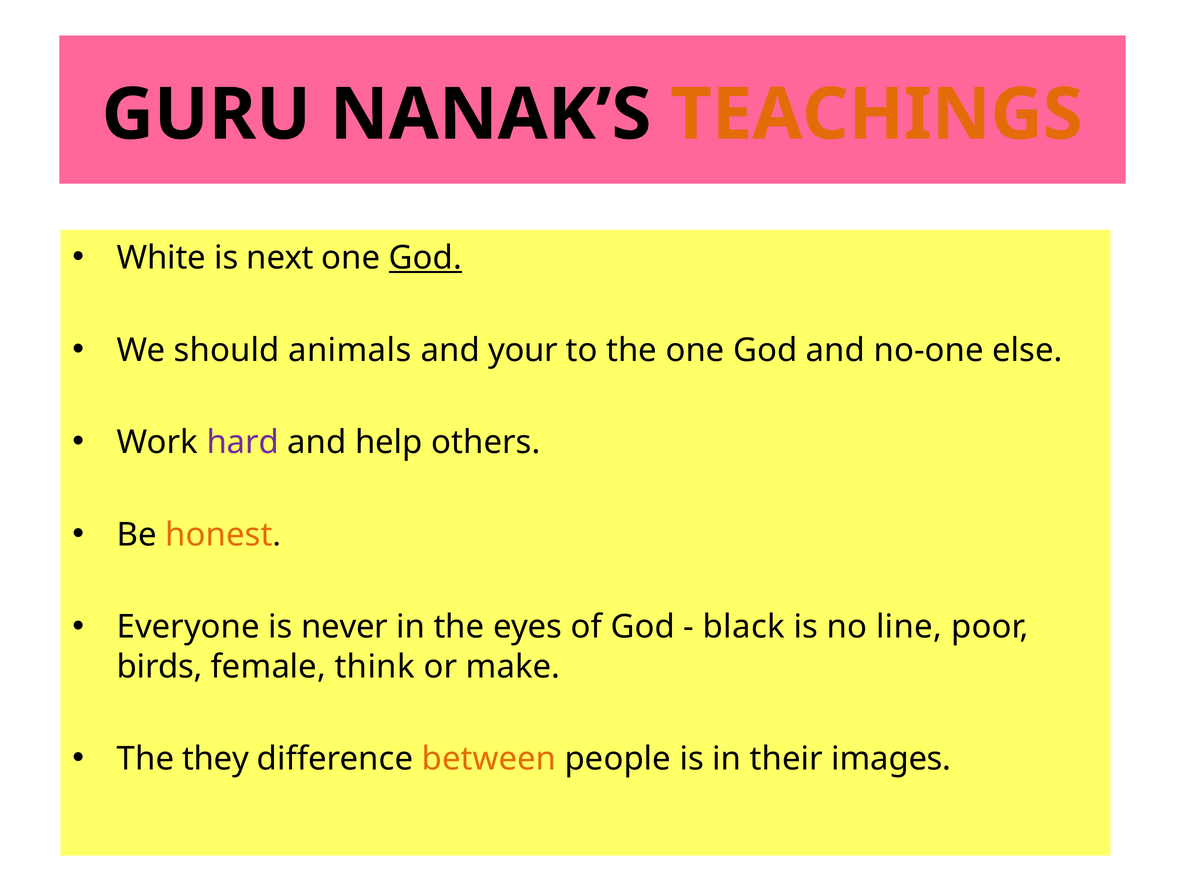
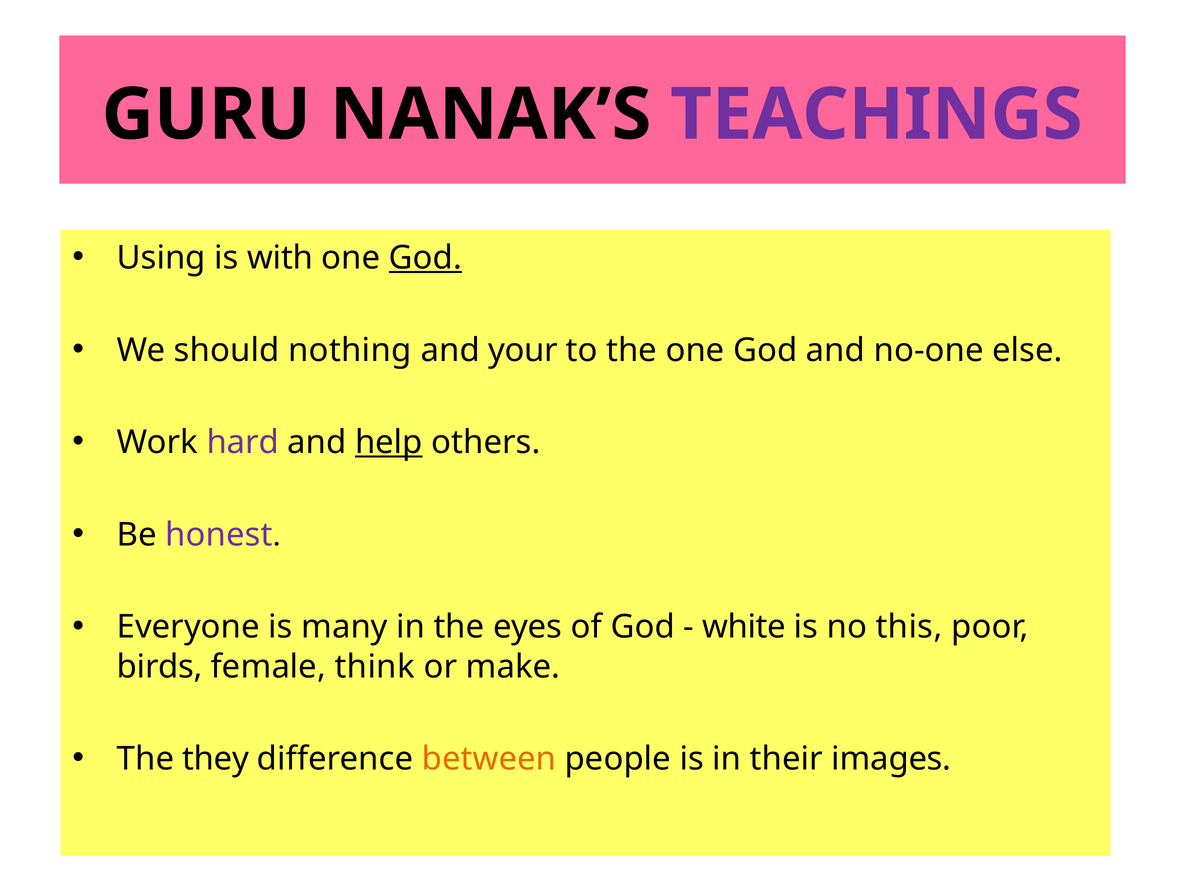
TEACHINGS colour: orange -> purple
White: White -> Using
next: next -> with
animals: animals -> nothing
help underline: none -> present
honest colour: orange -> purple
never: never -> many
black: black -> white
line: line -> this
